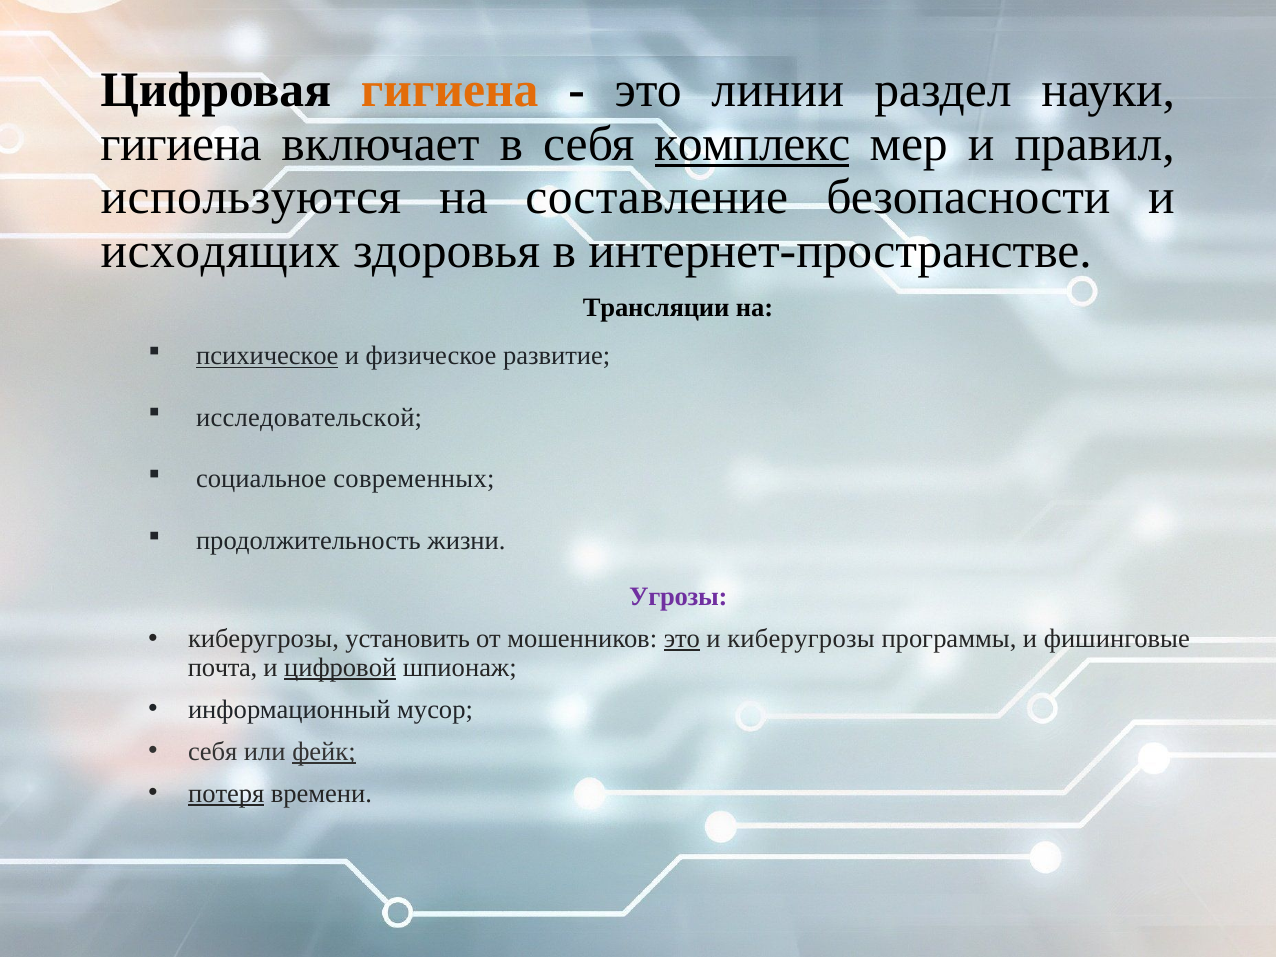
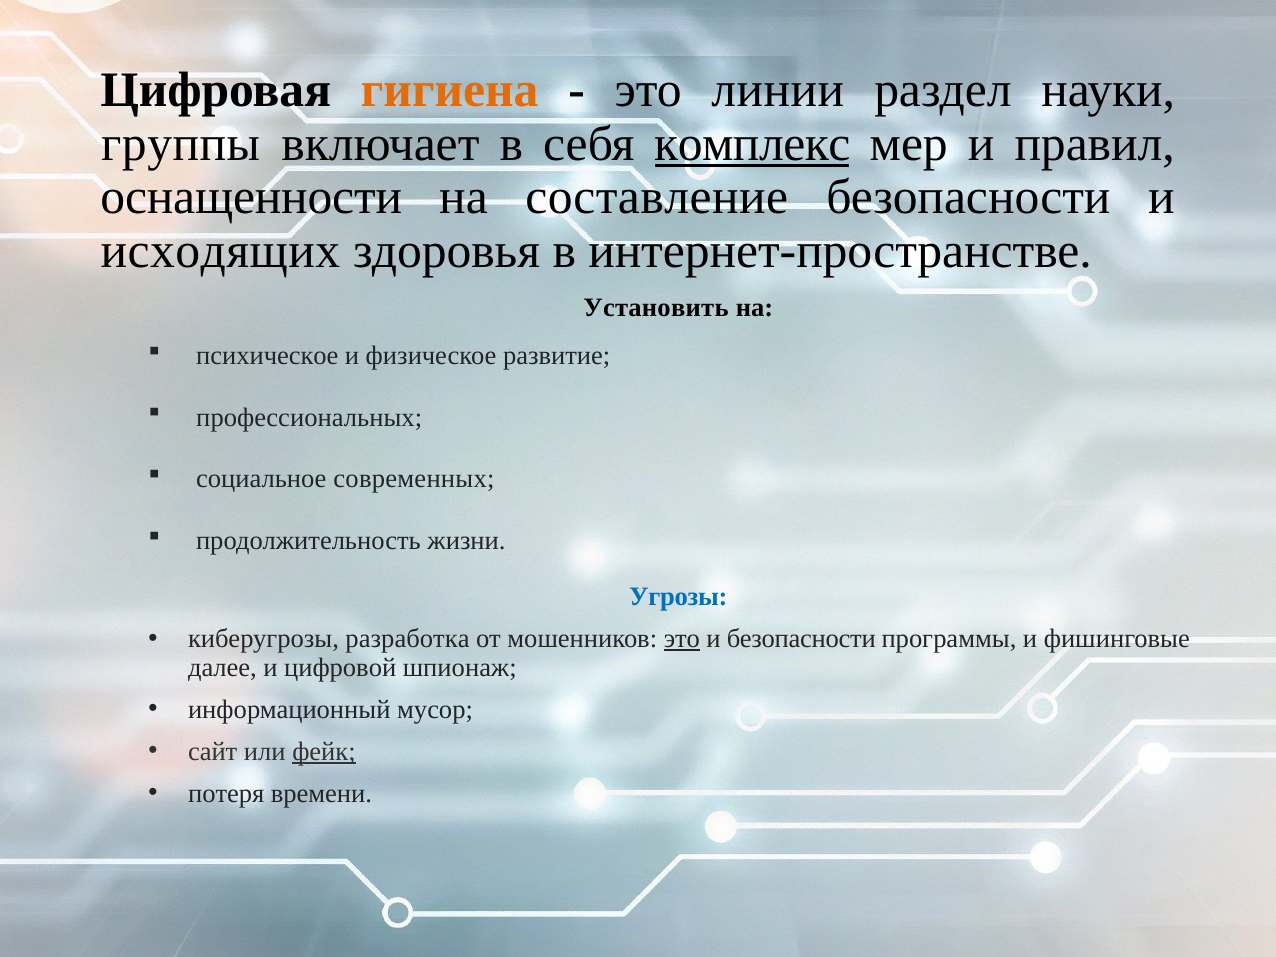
гигиена at (181, 144): гигиена -> группы
используются: используются -> оснащенности
Трансляции: Трансляции -> Установить
психическое underline: present -> none
исследовательской: исследовательской -> профессиональных
Угрозы colour: purple -> blue
установить: установить -> разработка
и киберугрозы: киберугрозы -> безопасности
почта: почта -> далее
цифровой underline: present -> none
себя at (213, 751): себя -> сайт
потеря underline: present -> none
